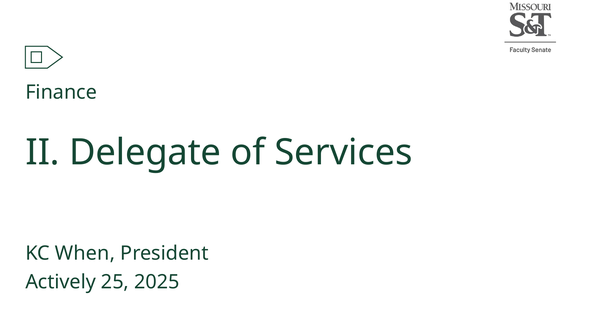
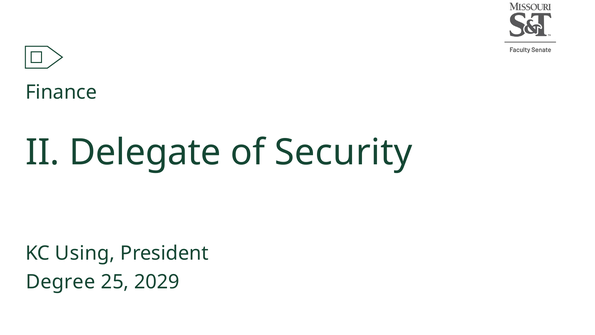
Services: Services -> Security
When: When -> Using
Actively: Actively -> Degree
2025: 2025 -> 2029
